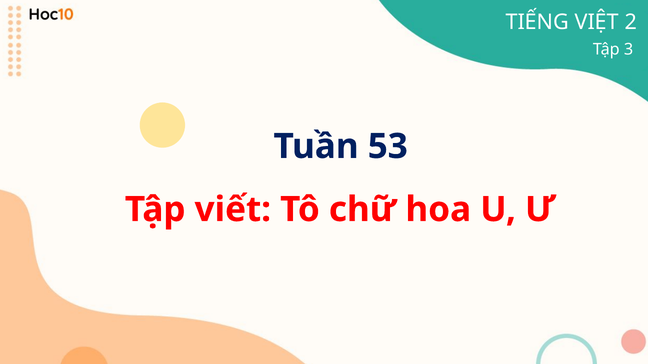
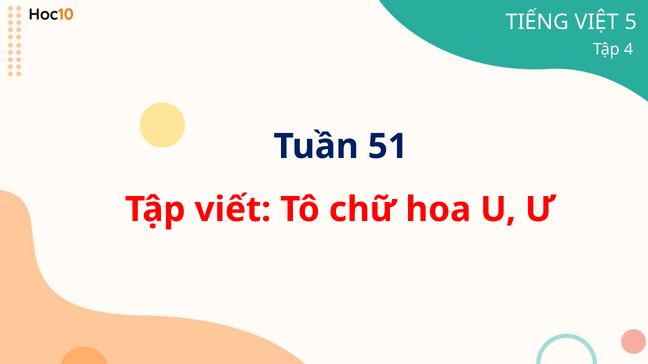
2: 2 -> 5
3: 3 -> 4
53: 53 -> 51
